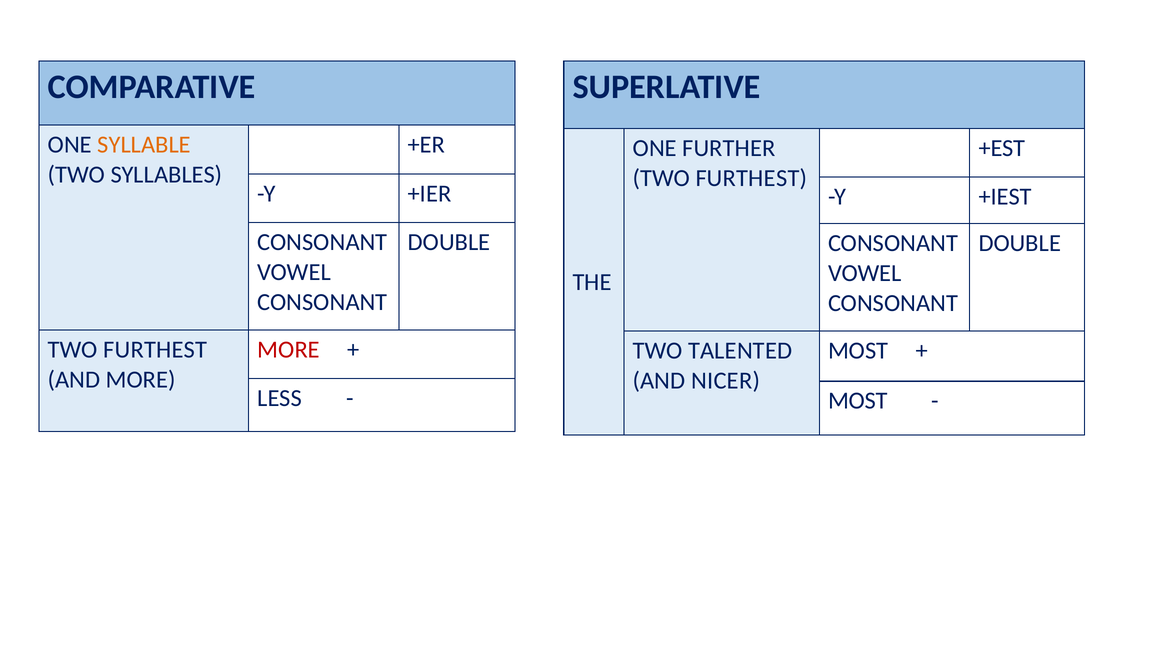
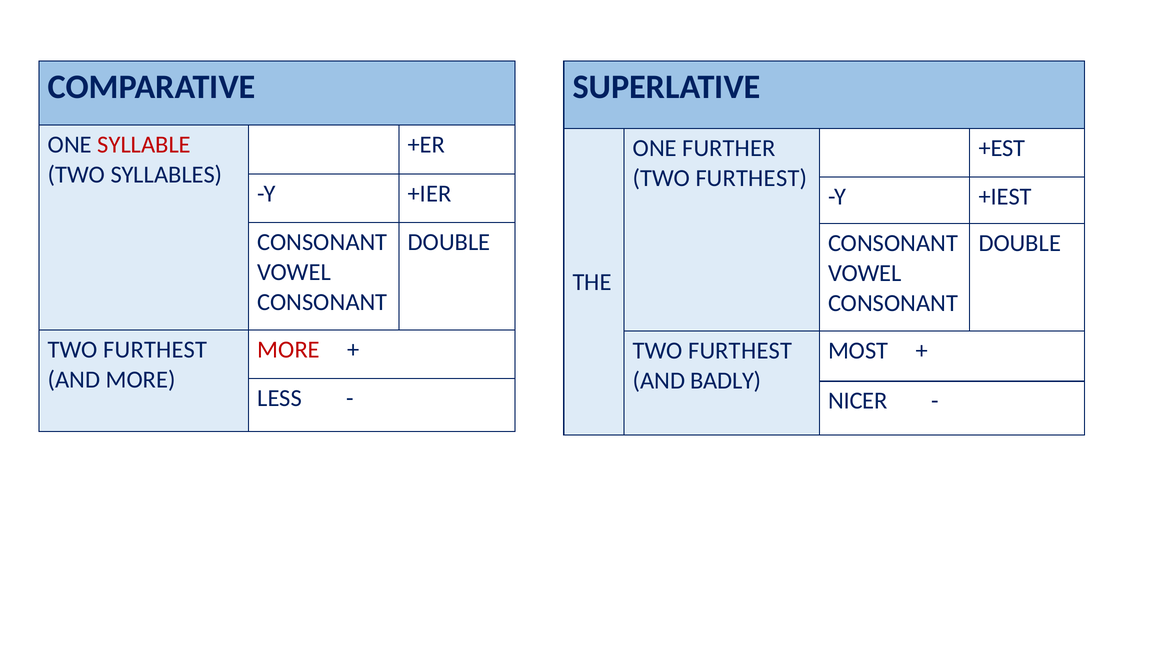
SYLLABLE colour: orange -> red
TALENTED at (740, 351): TALENTED -> FURTHEST
NICER: NICER -> BADLY
MOST at (858, 401): MOST -> NICER
